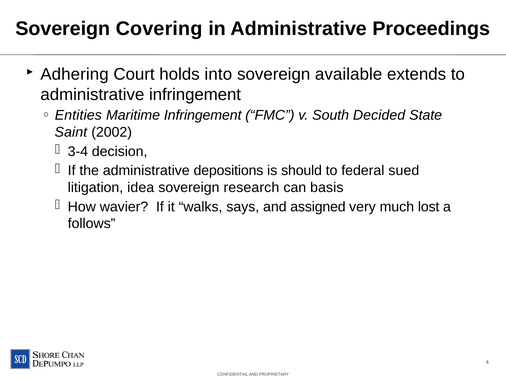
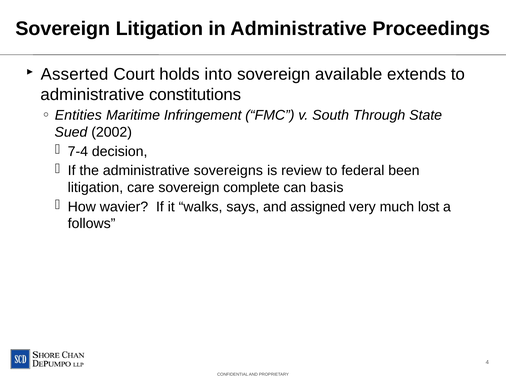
Sovereign Covering: Covering -> Litigation
Adhering: Adhering -> Asserted
administrative infringement: infringement -> constitutions
Decided: Decided -> Through
Saint: Saint -> Sued
3-4: 3-4 -> 7-4
depositions: depositions -> sovereigns
should: should -> review
sued: sued -> been
idea: idea -> care
research: research -> complete
